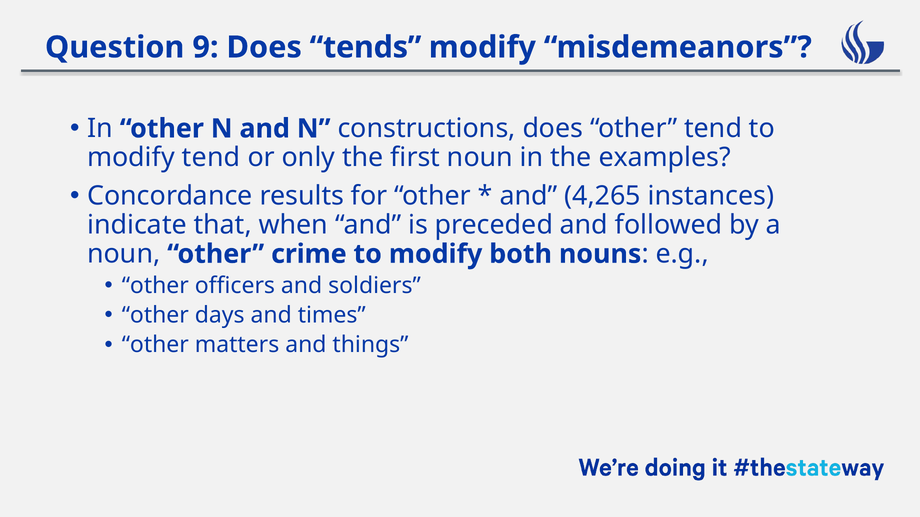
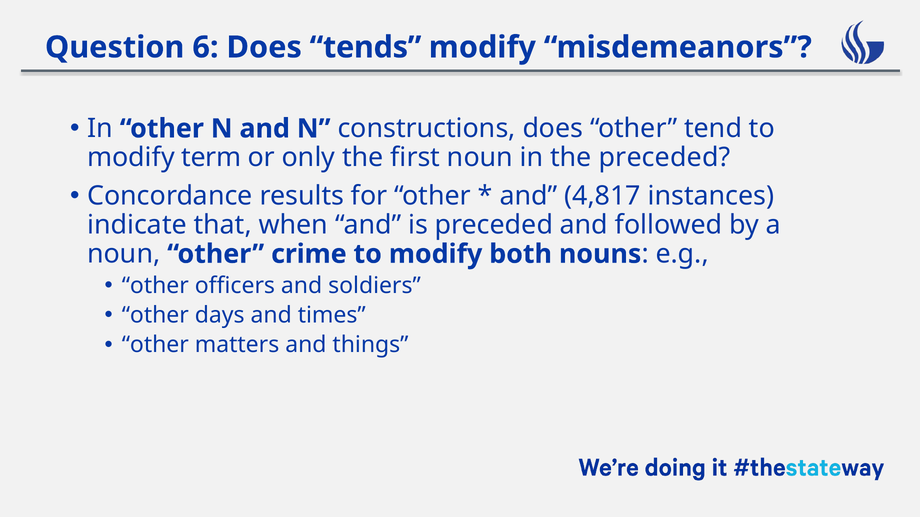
9: 9 -> 6
modify tend: tend -> term
the examples: examples -> preceded
4,265: 4,265 -> 4,817
